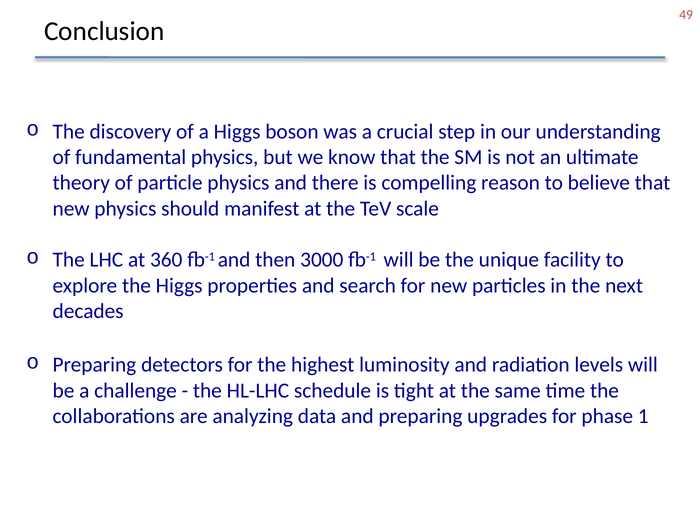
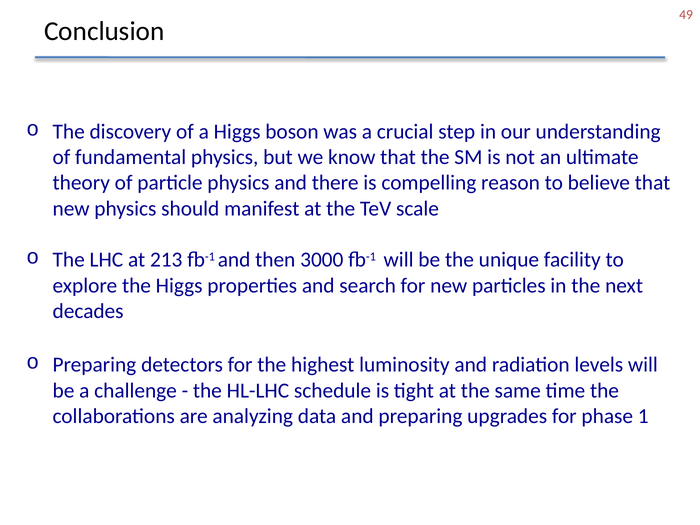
360: 360 -> 213
